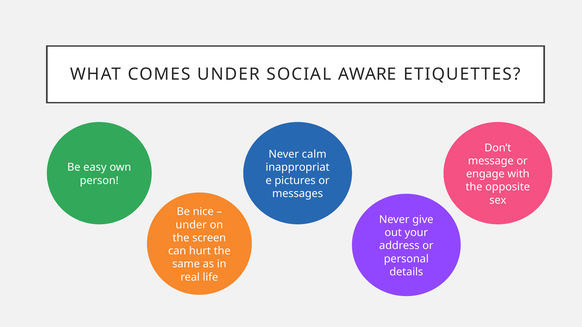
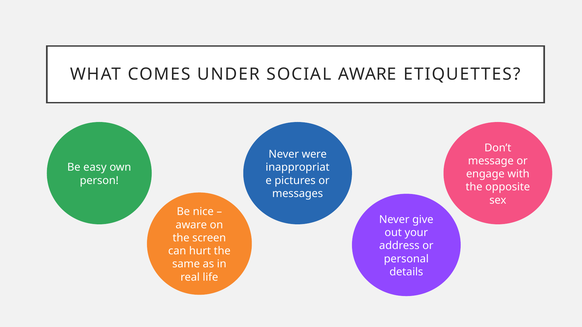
calm: calm -> were
under at (191, 225): under -> aware
